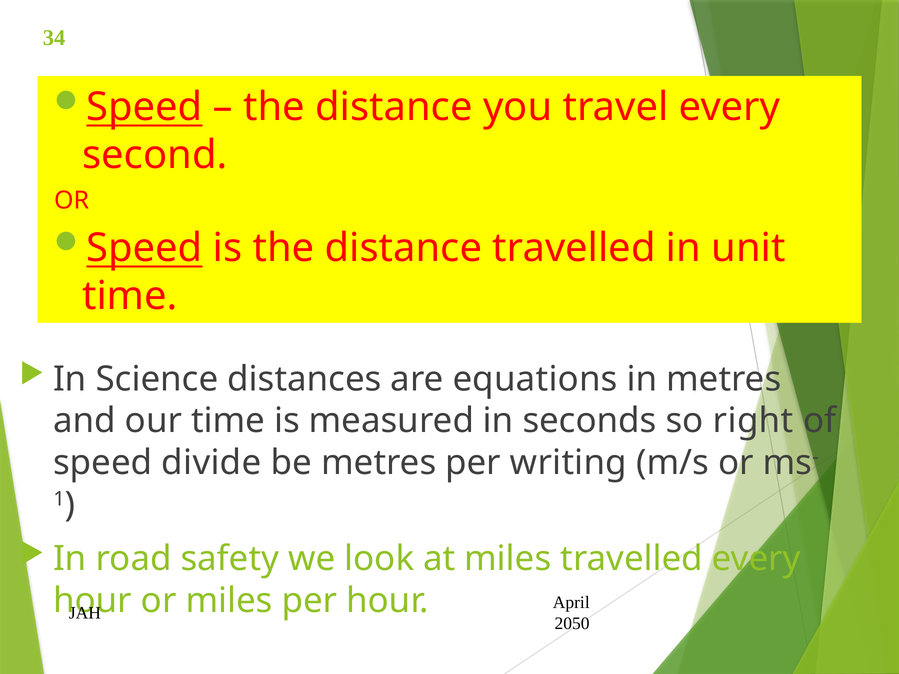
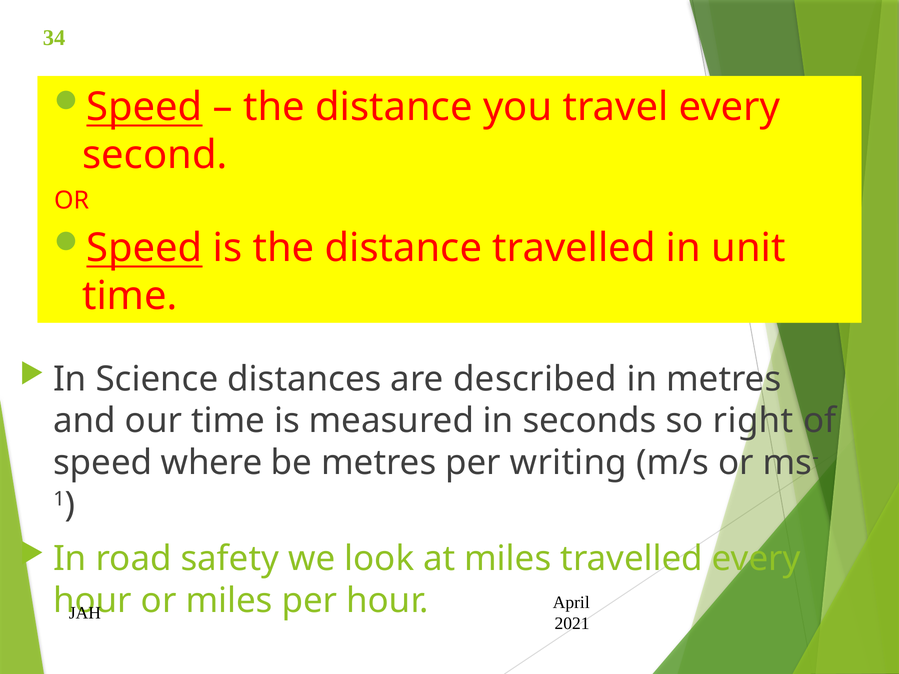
equations: equations -> described
divide: divide -> where
2050: 2050 -> 2021
